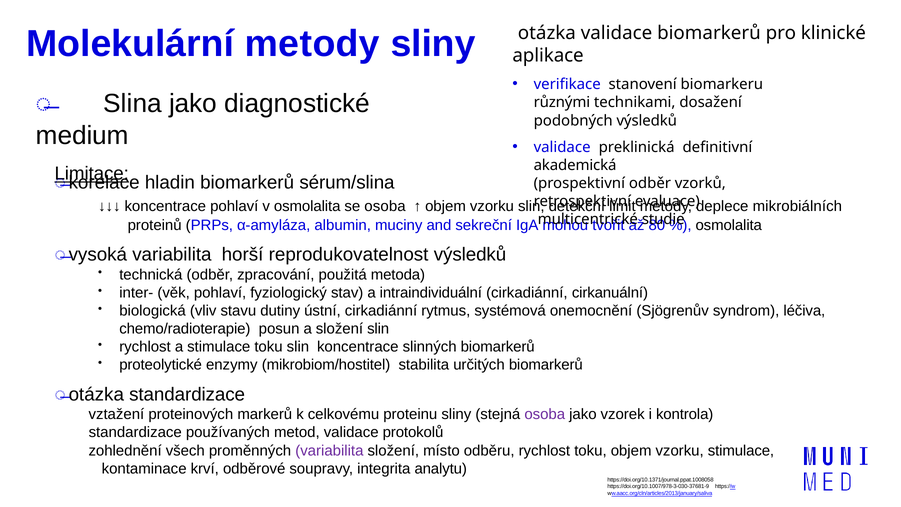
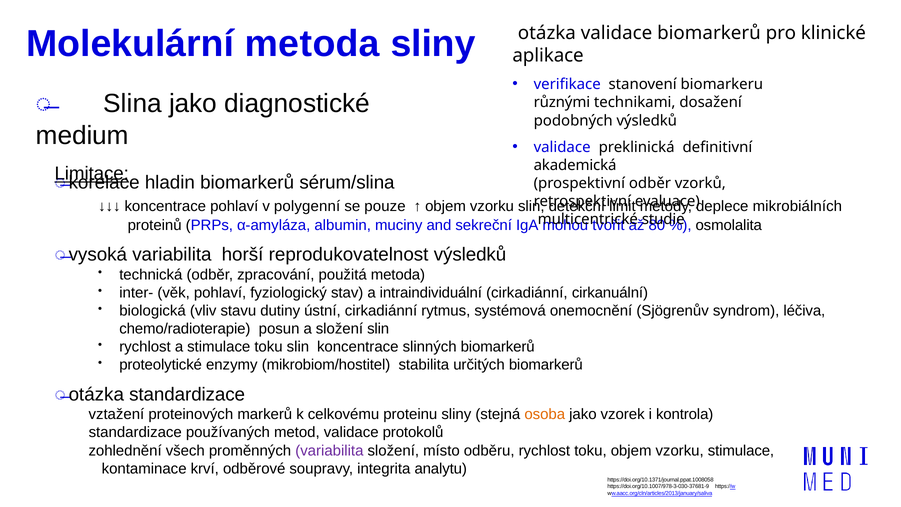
Molekulární metody: metody -> metoda
v osmolalita: osmolalita -> polygenní
se osoba: osoba -> pouze
osoba at (545, 414) colour: purple -> orange
